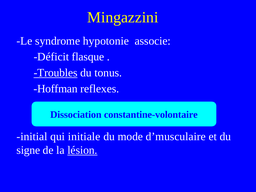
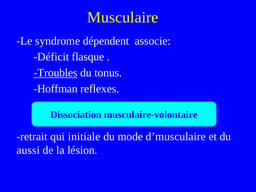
Mingazzini: Mingazzini -> Musculaire
hypotonie: hypotonie -> dépendent
constantine-volontaire: constantine-volontaire -> musculaire-volontaire
initial: initial -> retrait
signe: signe -> aussi
lésion underline: present -> none
